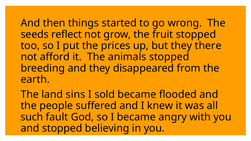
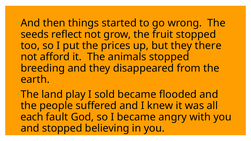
sins: sins -> play
such: such -> each
